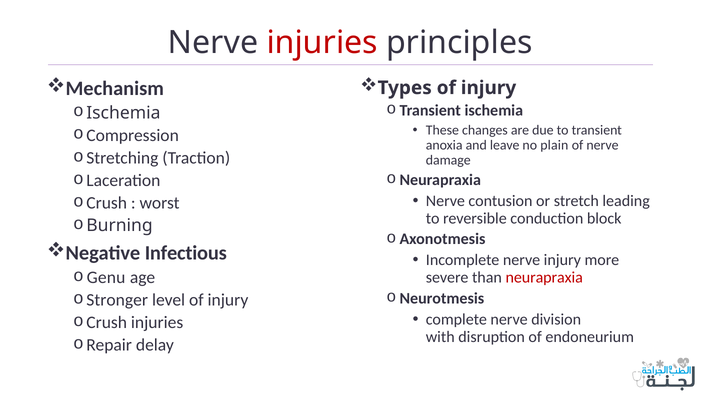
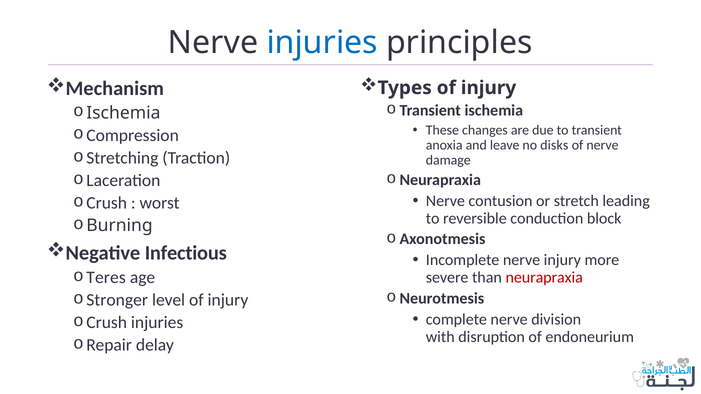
injuries at (322, 43) colour: red -> blue
plain: plain -> disks
Genu: Genu -> Teres
